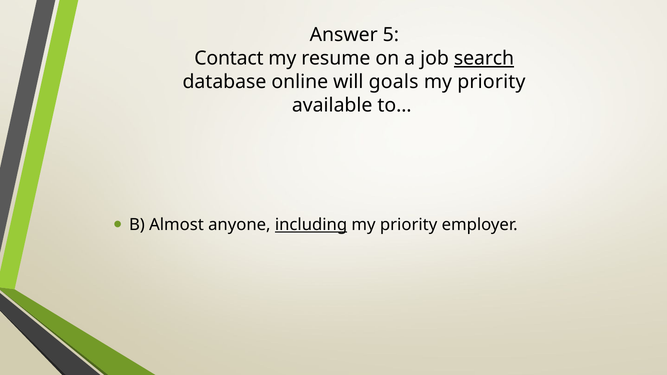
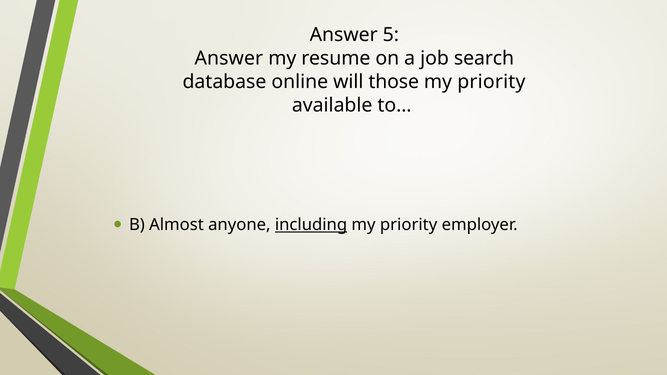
Contact at (229, 58): Contact -> Answer
search underline: present -> none
goals: goals -> those
